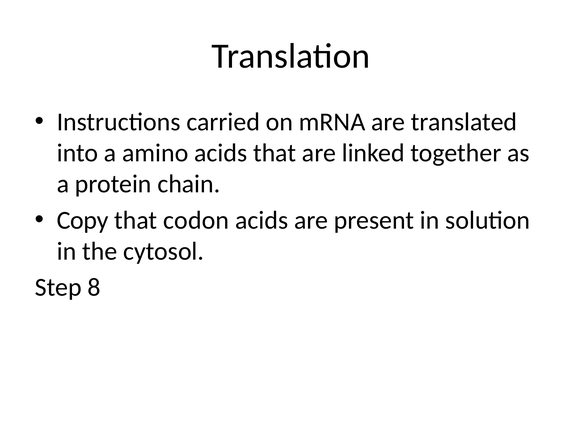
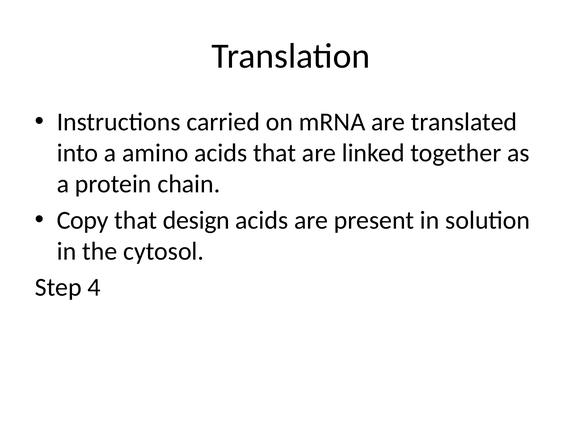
codon: codon -> design
8: 8 -> 4
